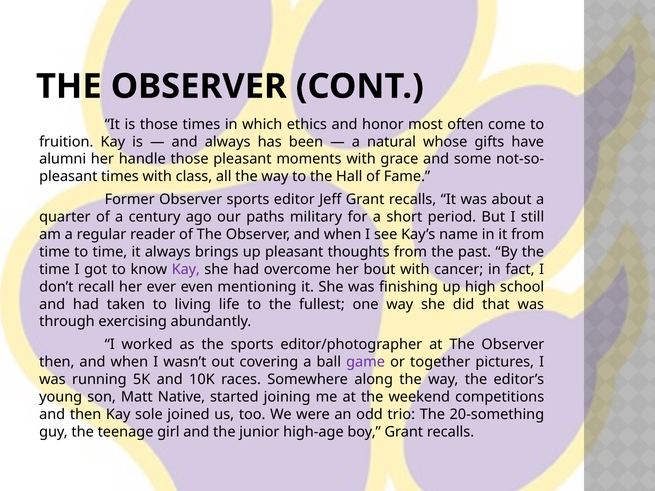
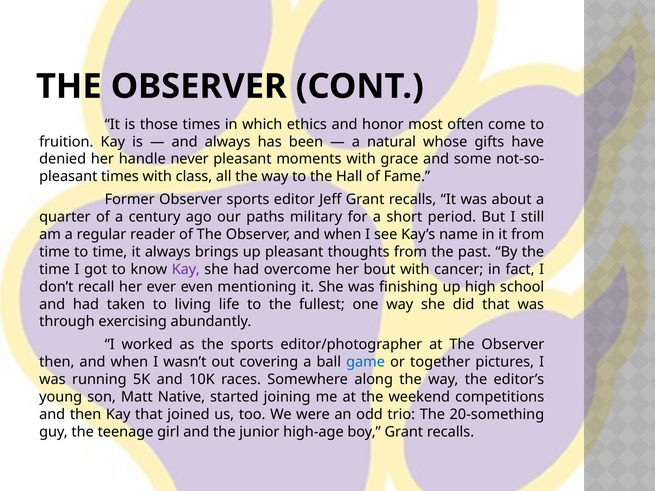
alumni: alumni -> denied
handle those: those -> never
game colour: purple -> blue
Kay sole: sole -> that
